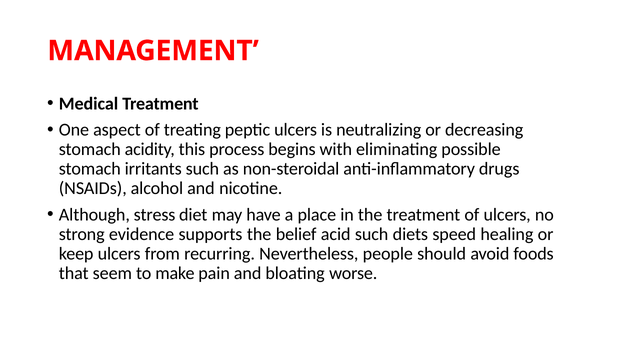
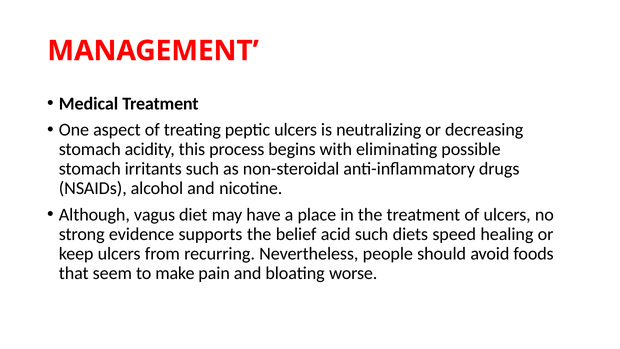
stress: stress -> vagus
